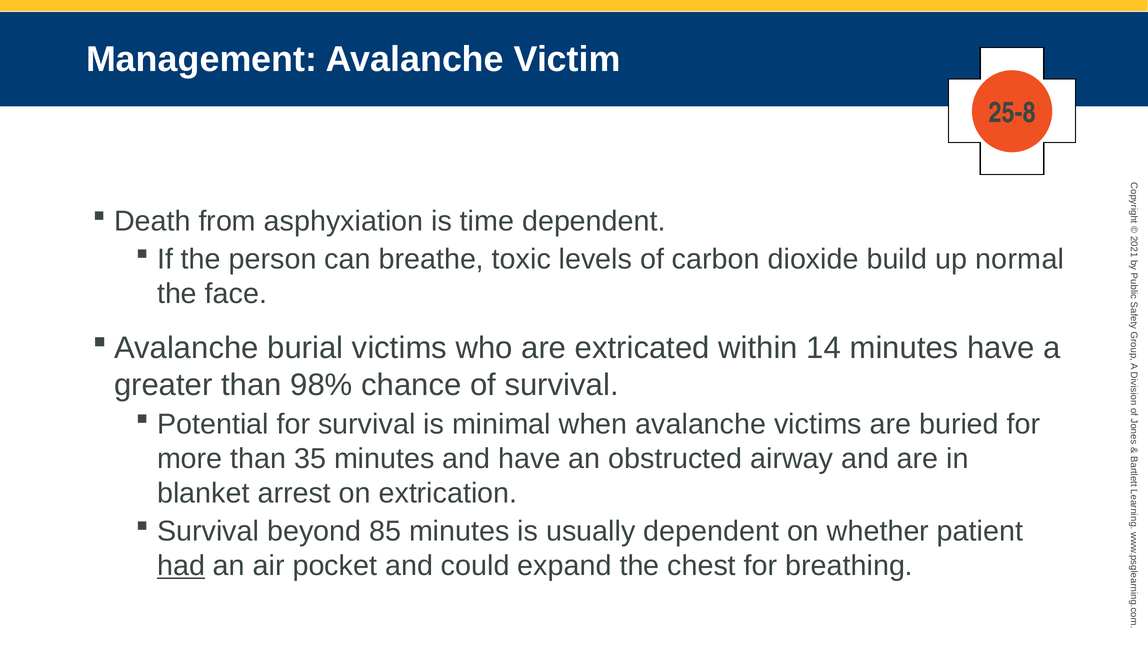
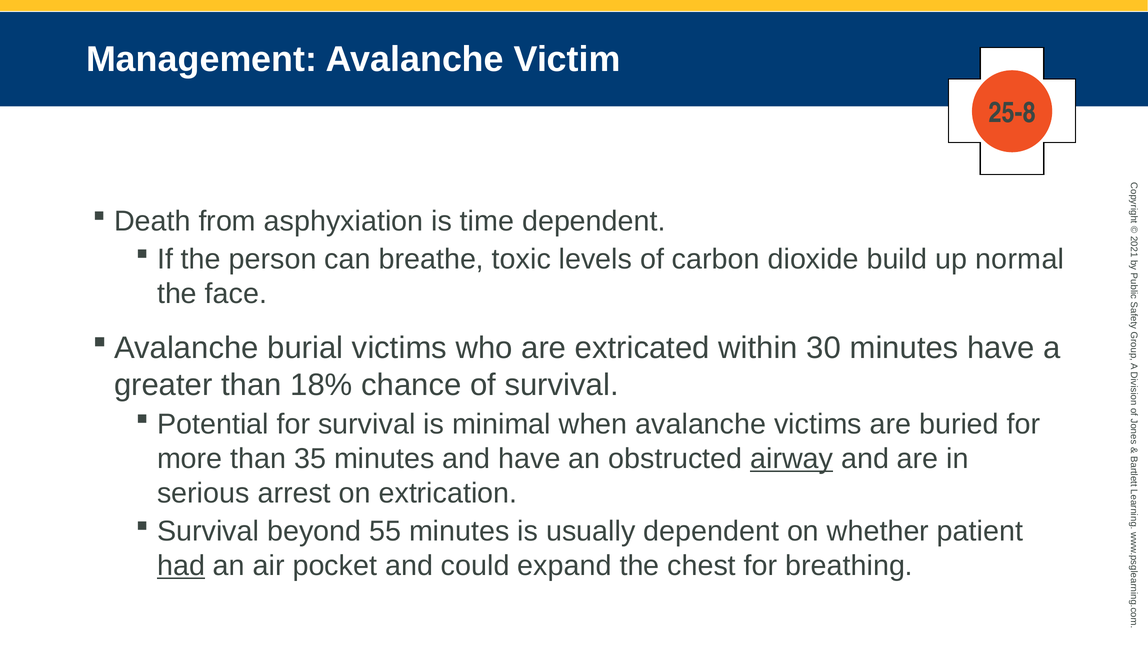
14: 14 -> 30
98%: 98% -> 18%
airway underline: none -> present
blanket: blanket -> serious
85: 85 -> 55
